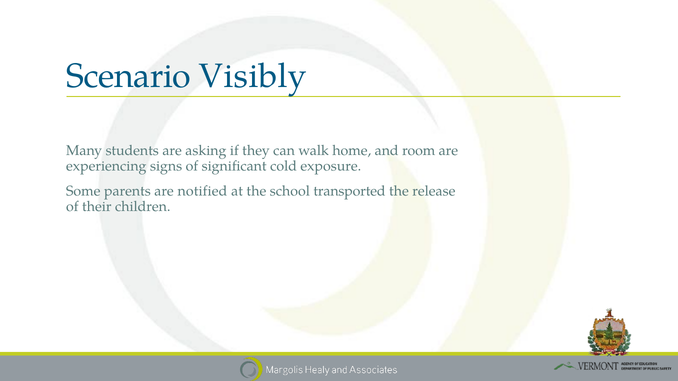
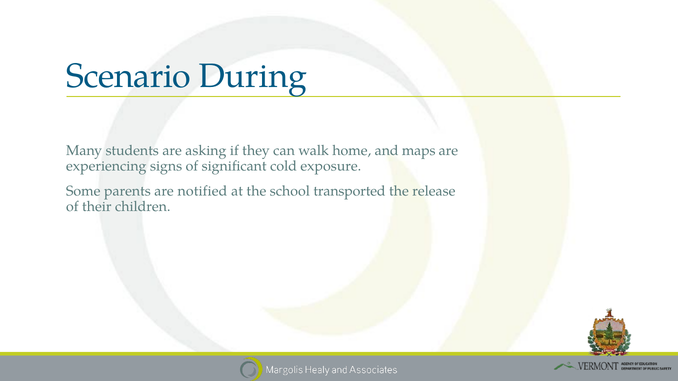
Visibly: Visibly -> During
room: room -> maps
